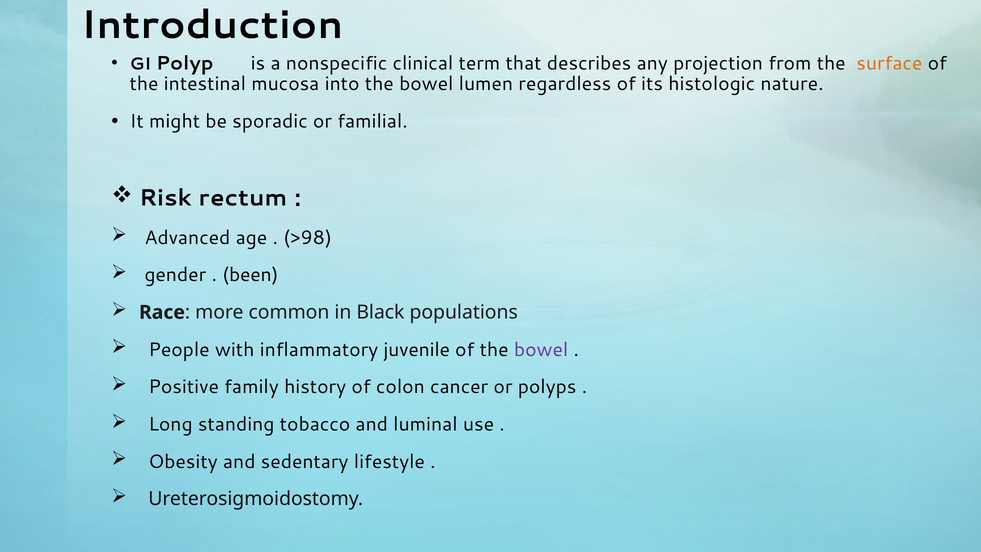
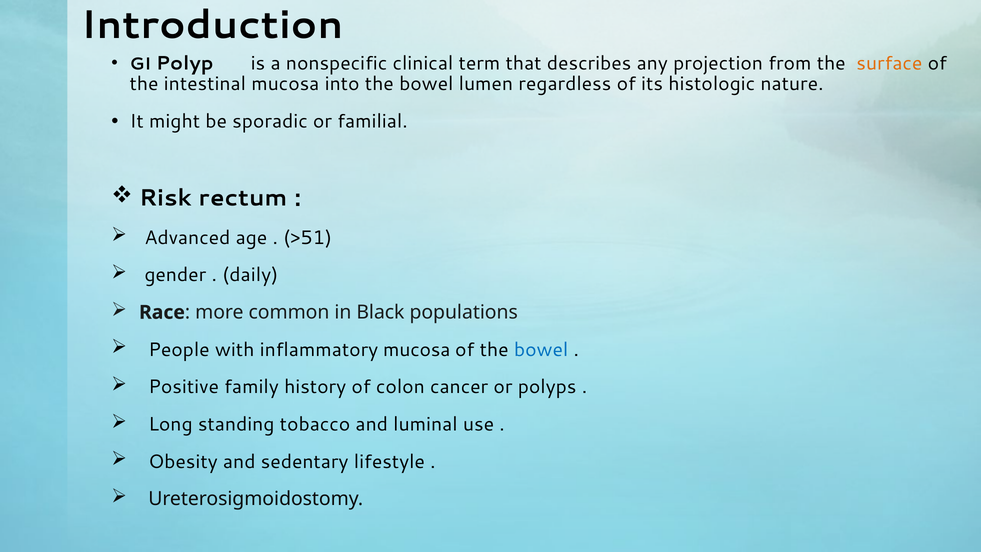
>98: >98 -> >51
been: been -> daily
inflammatory juvenile: juvenile -> mucosa
bowel at (541, 350) colour: purple -> blue
